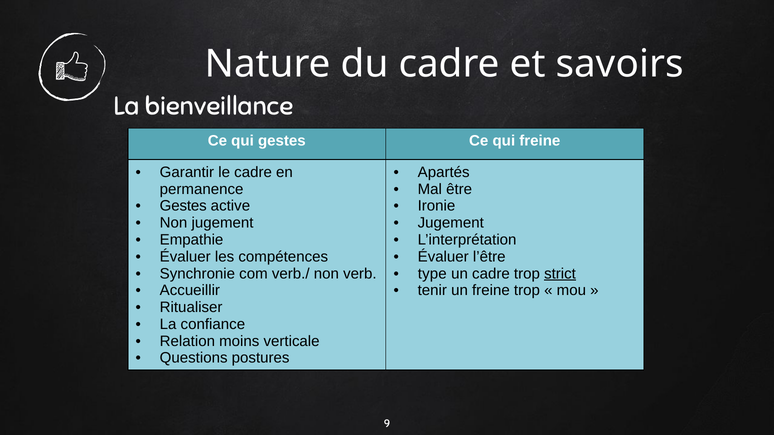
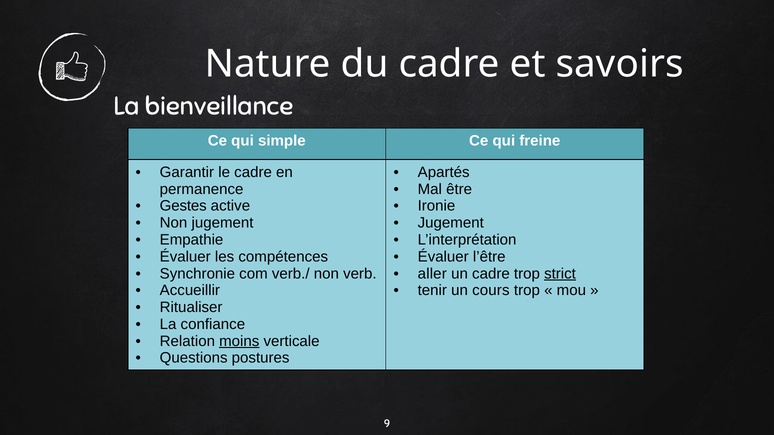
qui gestes: gestes -> simple
type: type -> aller
un freine: freine -> cours
moins underline: none -> present
